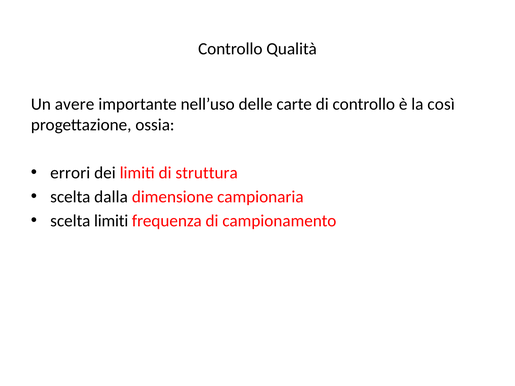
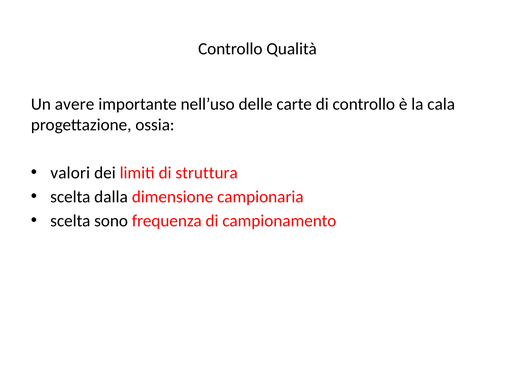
così: così -> cala
errori: errori -> valori
scelta limiti: limiti -> sono
